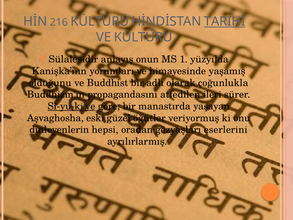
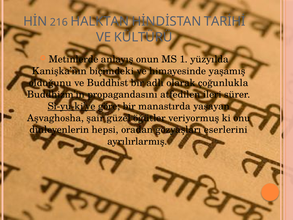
216 KÜLTÜRÜ: KÜLTÜRÜ -> HALKTAN
TARİHİ underline: present -> none
Sülalesidir: Sülalesidir -> Metinlerde
yorumları: yorumları -> biçimdeki
eski: eski -> şair
